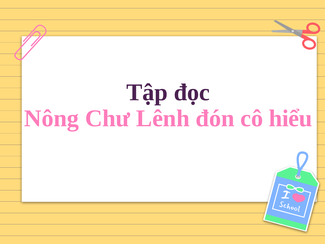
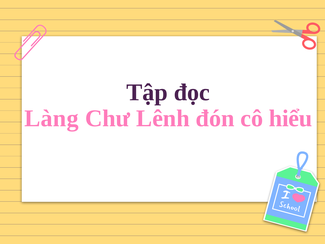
Nông: Nông -> Làng
